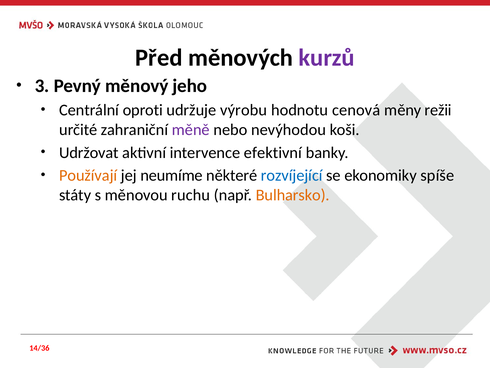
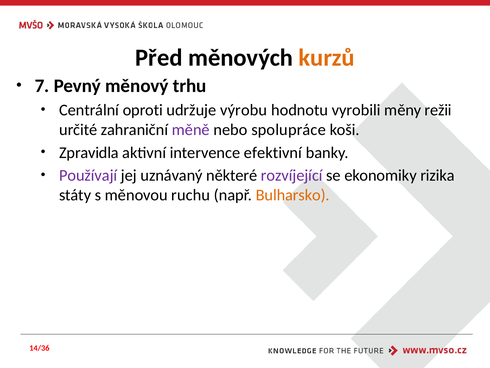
kurzů colour: purple -> orange
3: 3 -> 7
jeho: jeho -> trhu
cenová: cenová -> vyrobili
nevýhodou: nevýhodou -> spolupráce
Udržovat: Udržovat -> Zpravidla
Používají colour: orange -> purple
neumíme: neumíme -> uznávaný
rozvíjející colour: blue -> purple
spíše: spíše -> rizika
